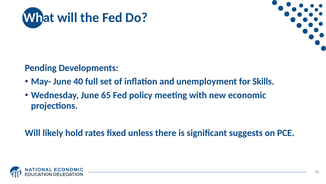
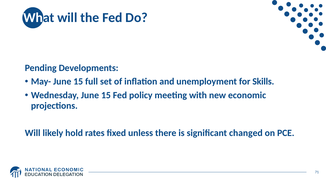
May- June 40: 40 -> 15
Wednesday June 65: 65 -> 15
suggests: suggests -> changed
